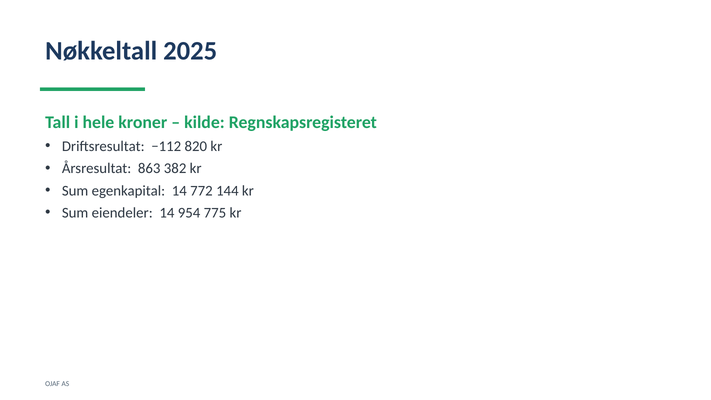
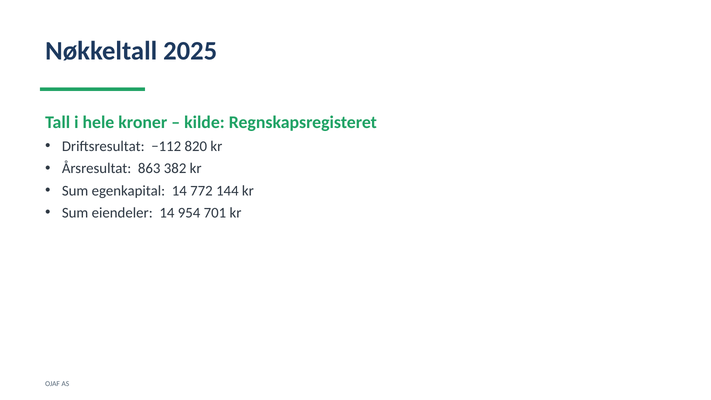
775: 775 -> 701
